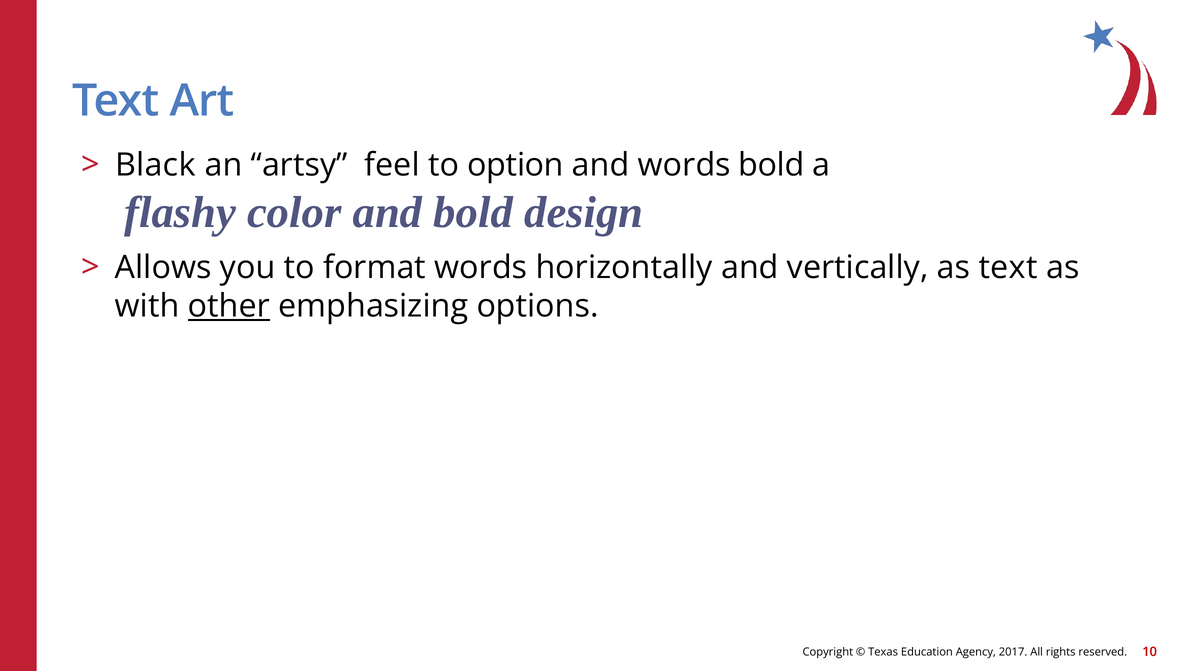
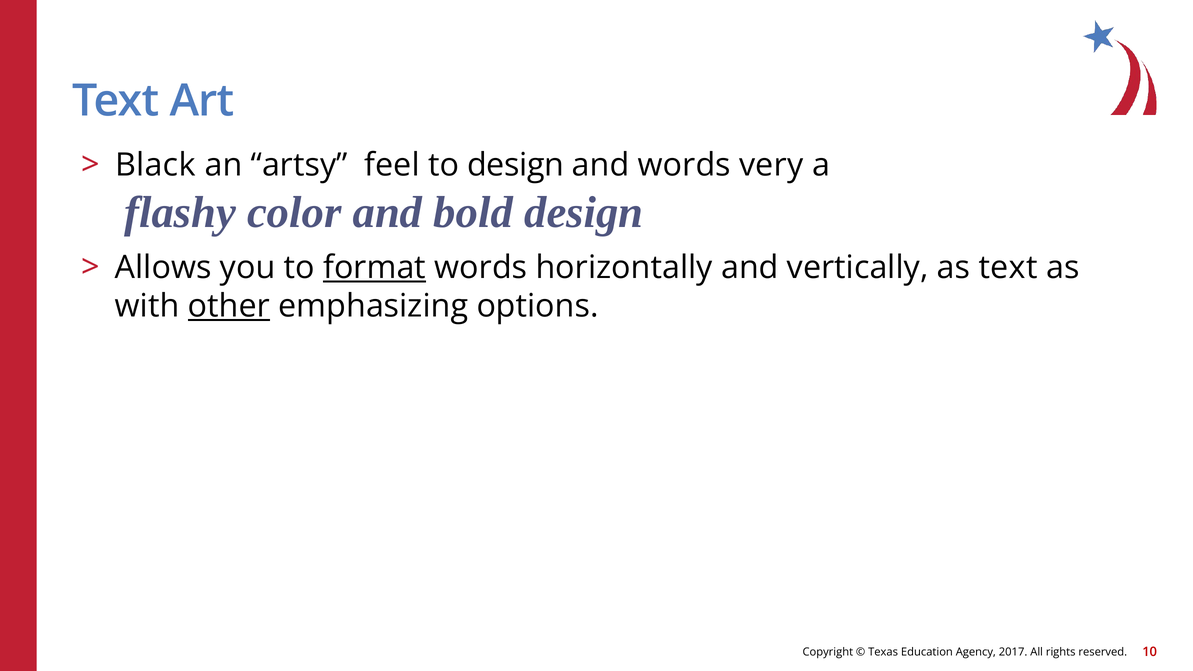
to option: option -> design
words bold: bold -> very
format underline: none -> present
